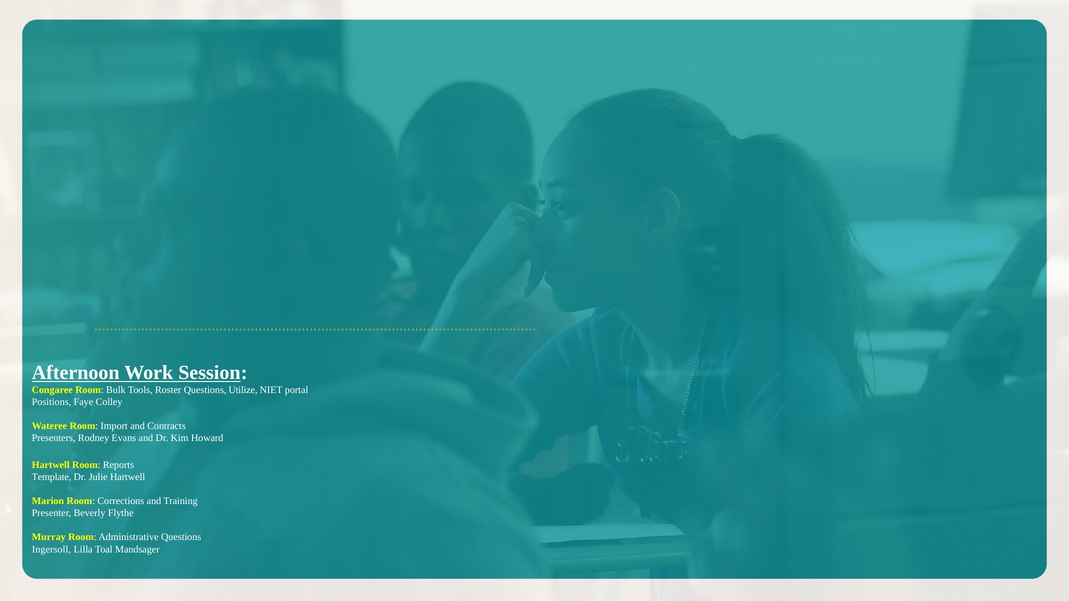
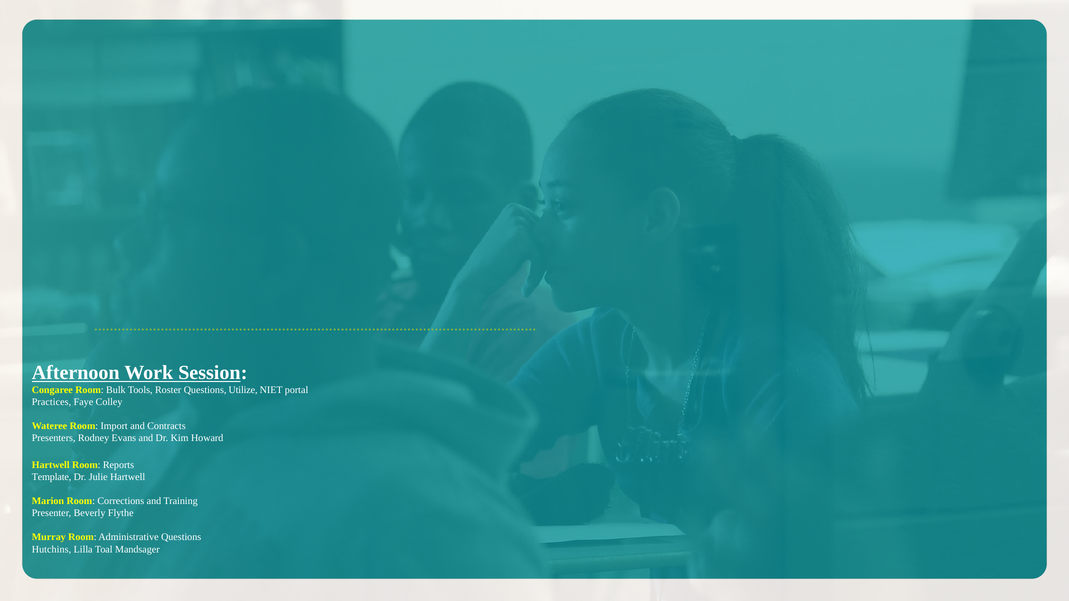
Positions: Positions -> Practices
Ingersoll: Ingersoll -> Hutchins
